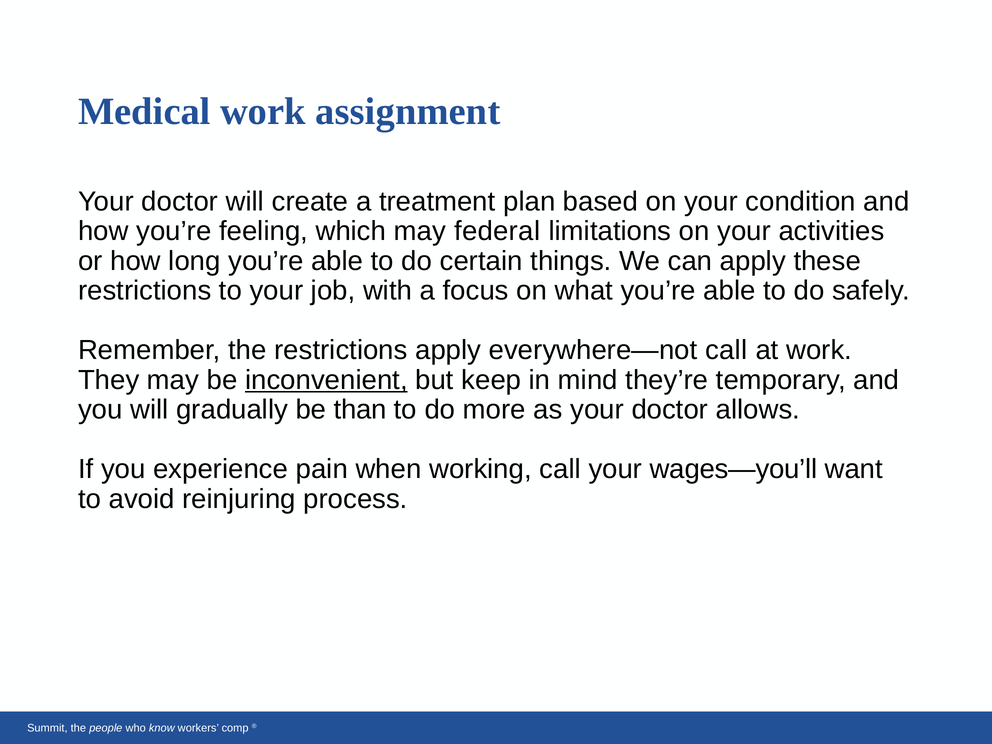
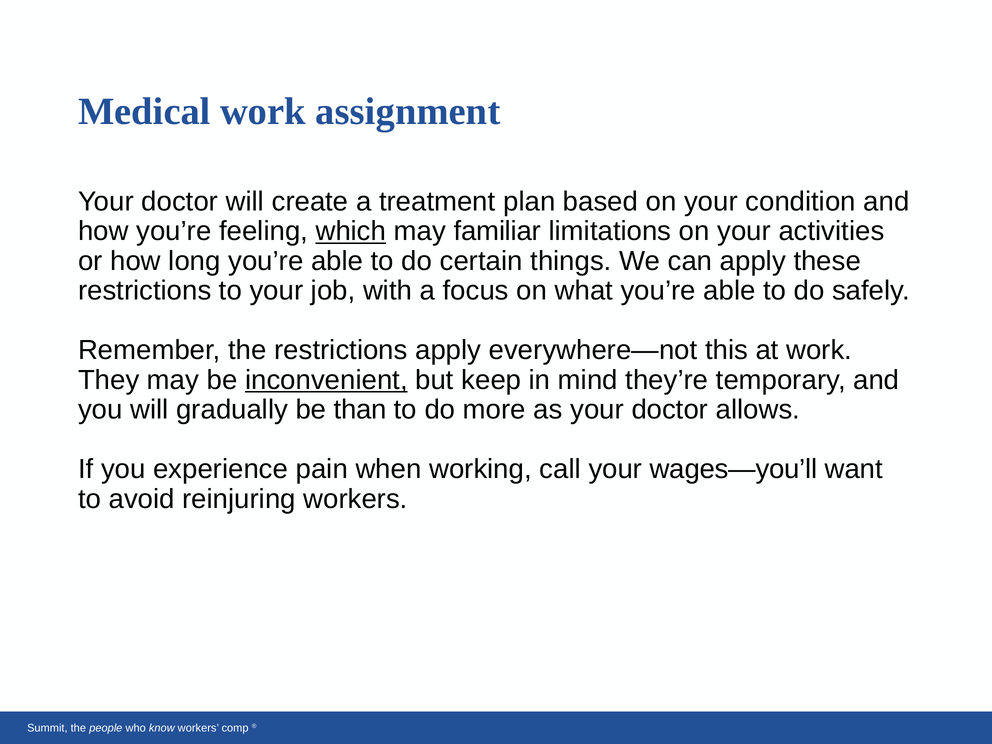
which underline: none -> present
federal: federal -> familiar
everywhere—not call: call -> this
reinjuring process: process -> workers
